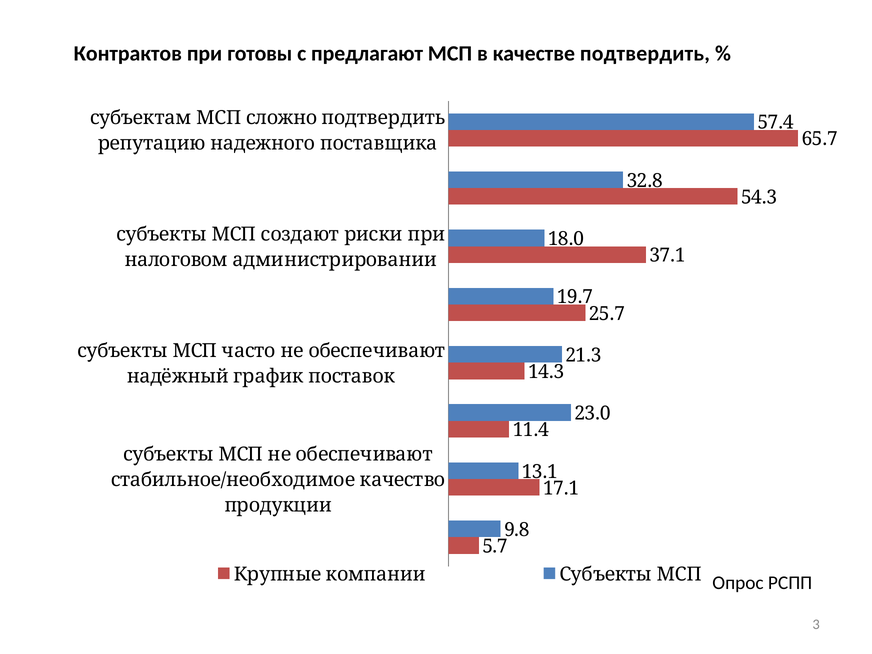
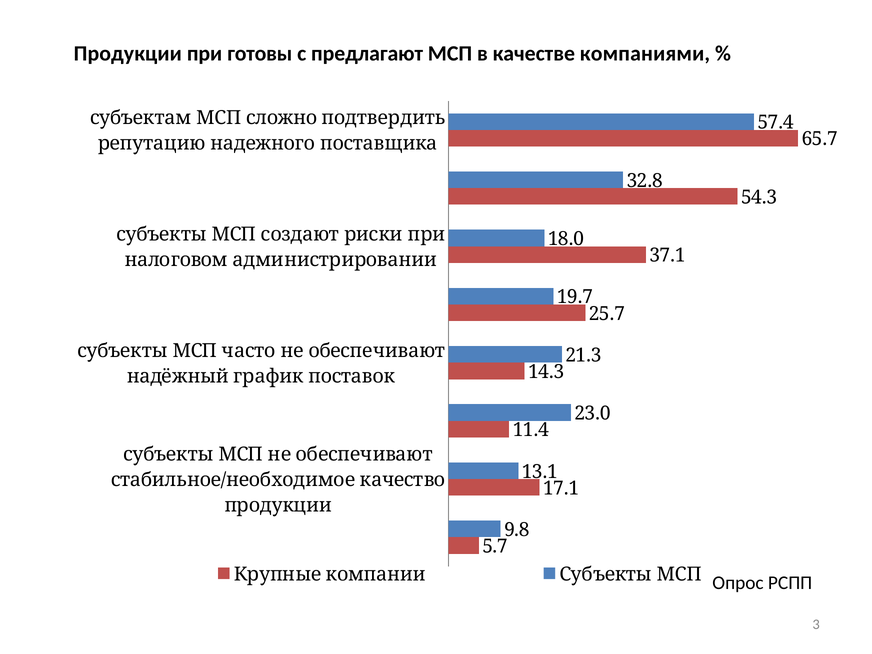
Контрактов at (128, 54): Контрактов -> Продукции
качестве подтвердить: подтвердить -> компаниями
